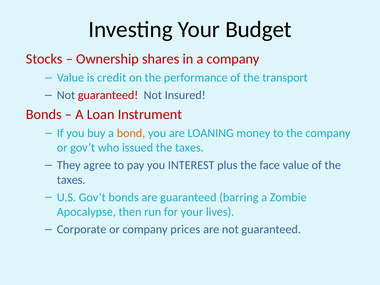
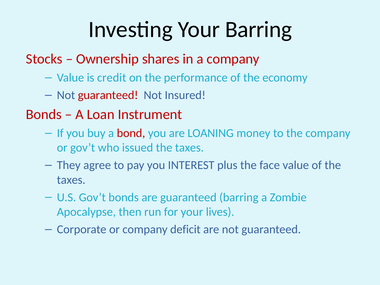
Your Budget: Budget -> Barring
transport: transport -> economy
bond colour: orange -> red
prices: prices -> deficit
